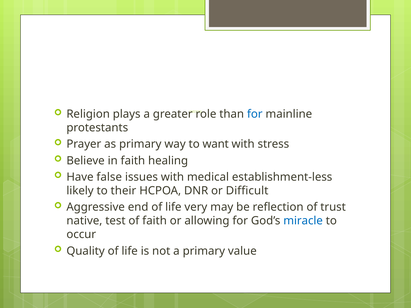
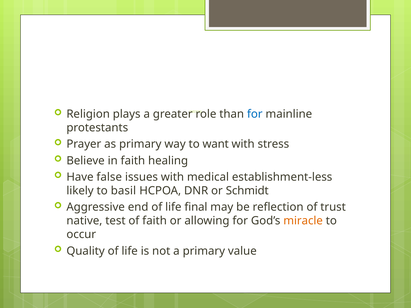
their: their -> basil
Difficult: Difficult -> Schmidt
very: very -> final
miracle colour: blue -> orange
